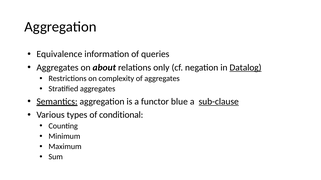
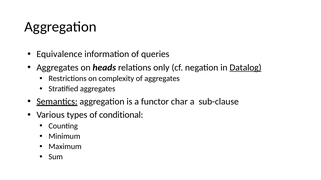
about: about -> heads
blue: blue -> char
sub-clause underline: present -> none
